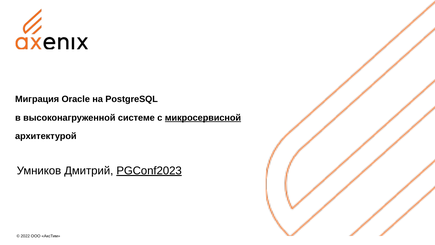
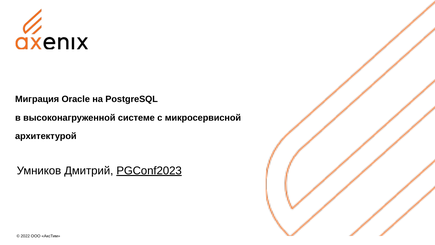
микросервисной underline: present -> none
